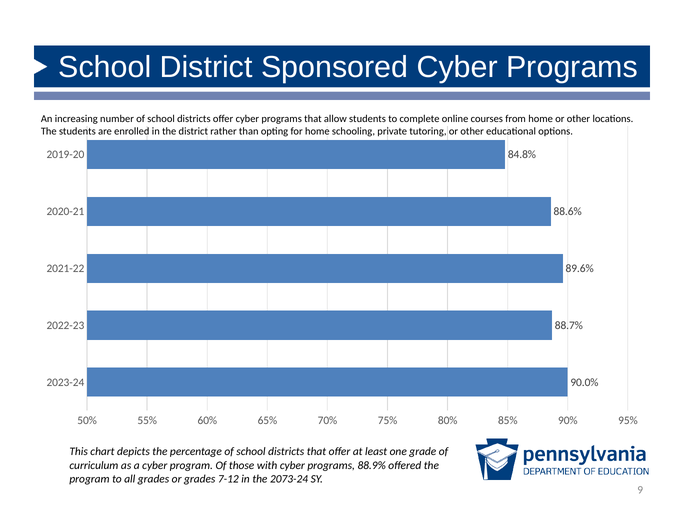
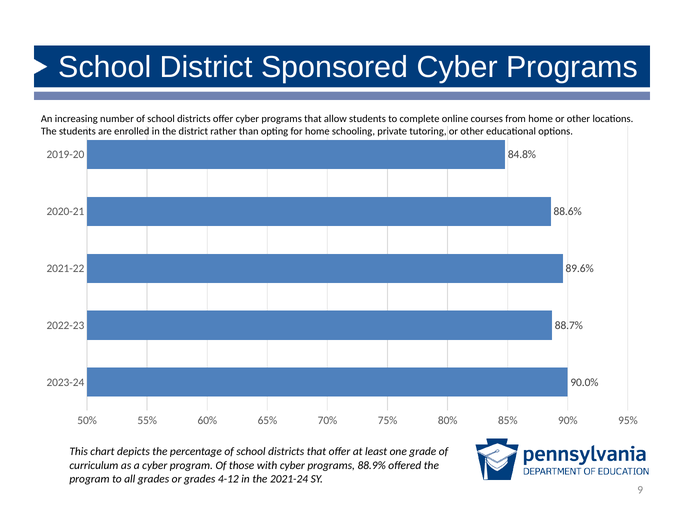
7-12: 7-12 -> 4-12
2073-24: 2073-24 -> 2021-24
